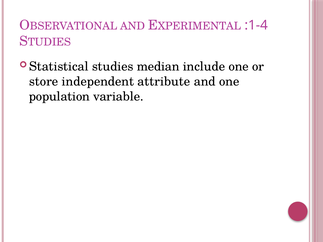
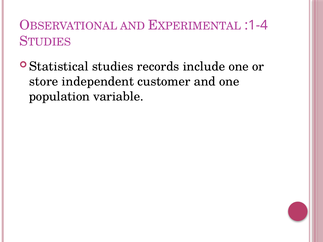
median: median -> records
attribute: attribute -> customer
